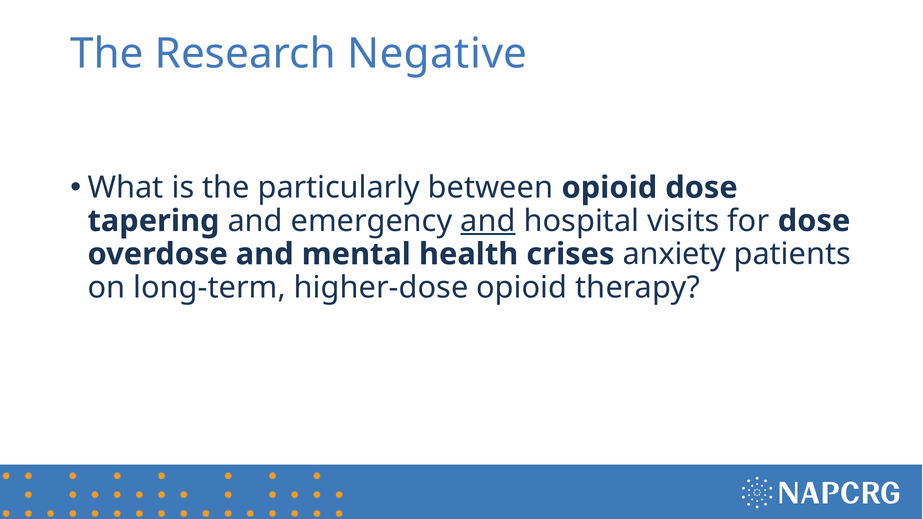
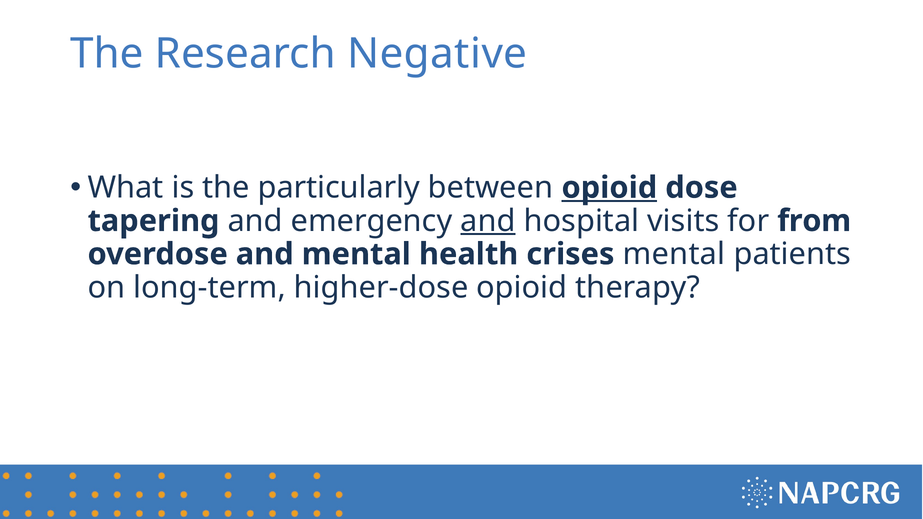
opioid at (609, 188) underline: none -> present
for dose: dose -> from
crises anxiety: anxiety -> mental
